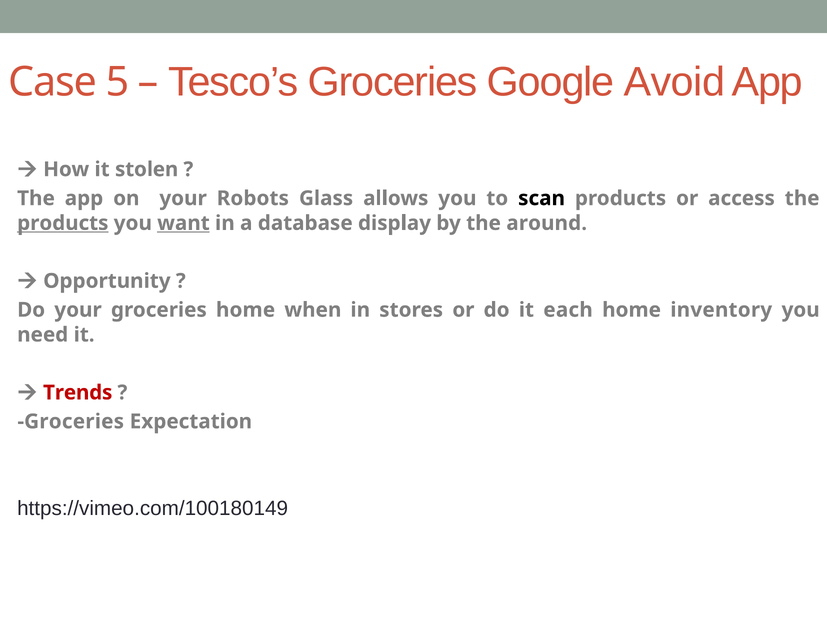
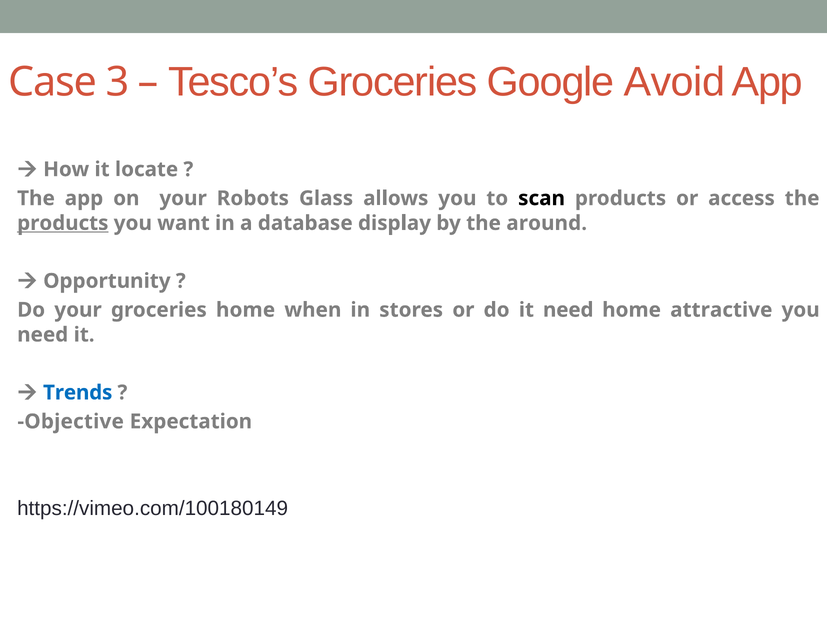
5: 5 -> 3
stolen: stolen -> locate
want underline: present -> none
it each: each -> need
inventory: inventory -> attractive
Trends colour: red -> blue
Groceries at (71, 422): Groceries -> Objective
